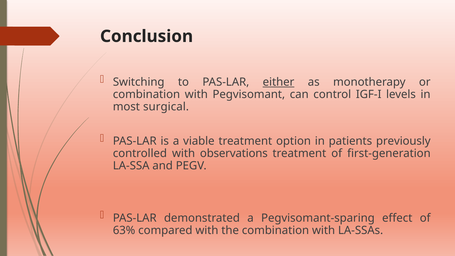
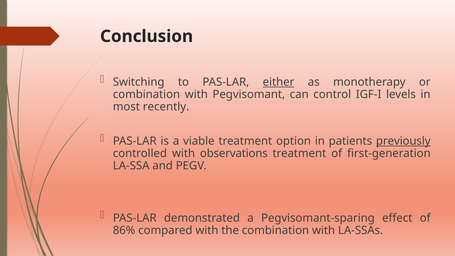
surgical: surgical -> recently
previously underline: none -> present
63%: 63% -> 86%
